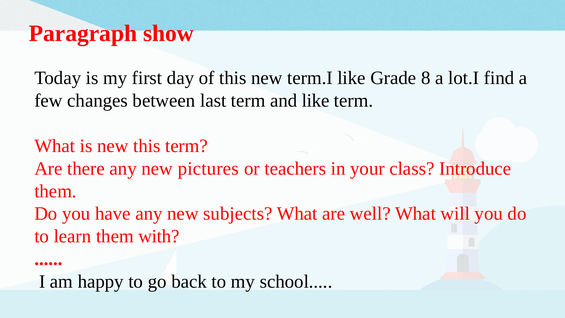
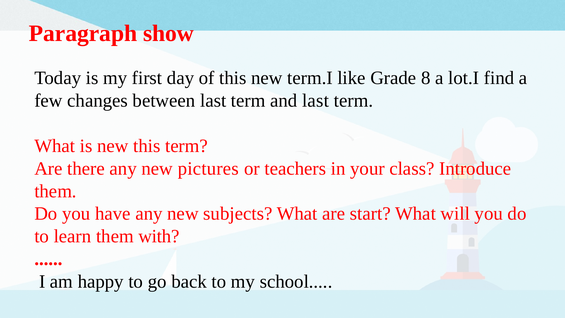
and like: like -> last
well: well -> start
